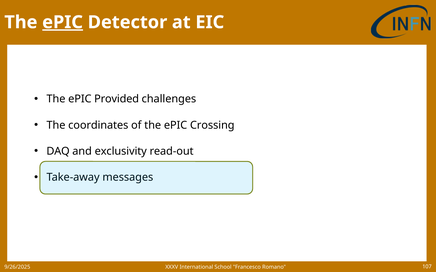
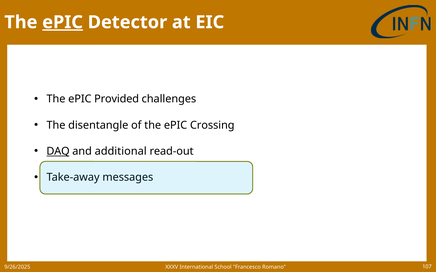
coordinates: coordinates -> disentangle
DAQ underline: none -> present
exclusivity: exclusivity -> additional
